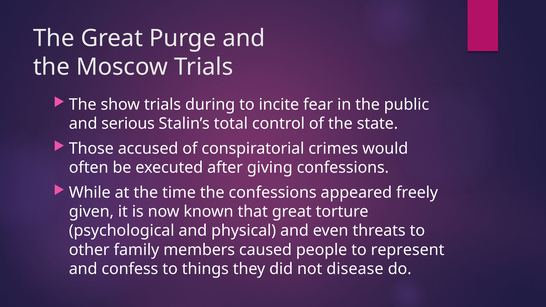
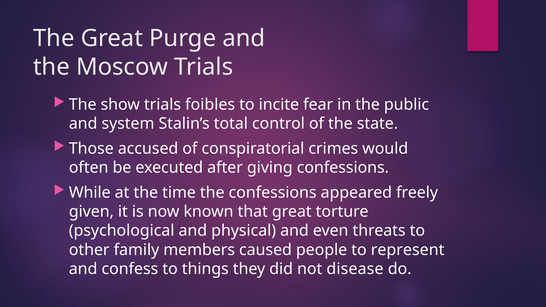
during: during -> foibles
serious: serious -> system
